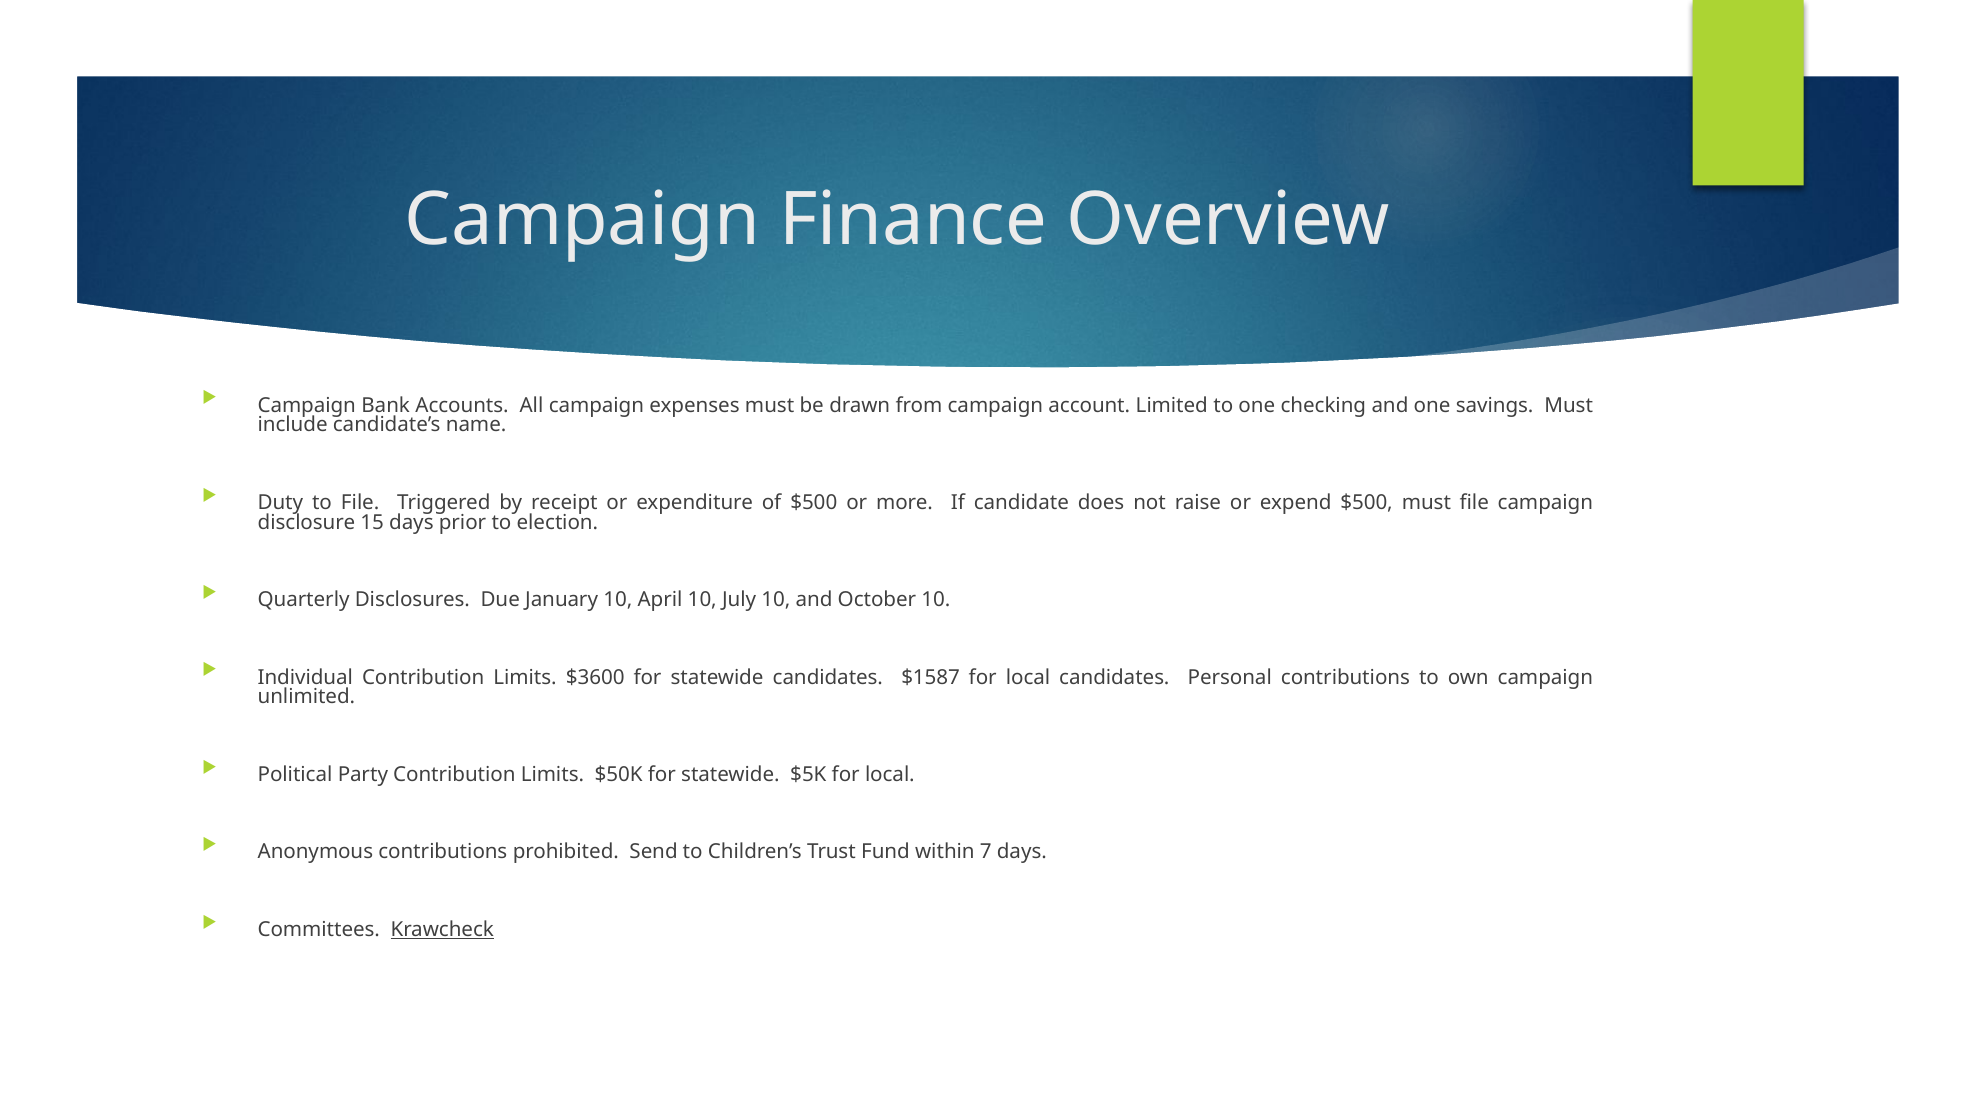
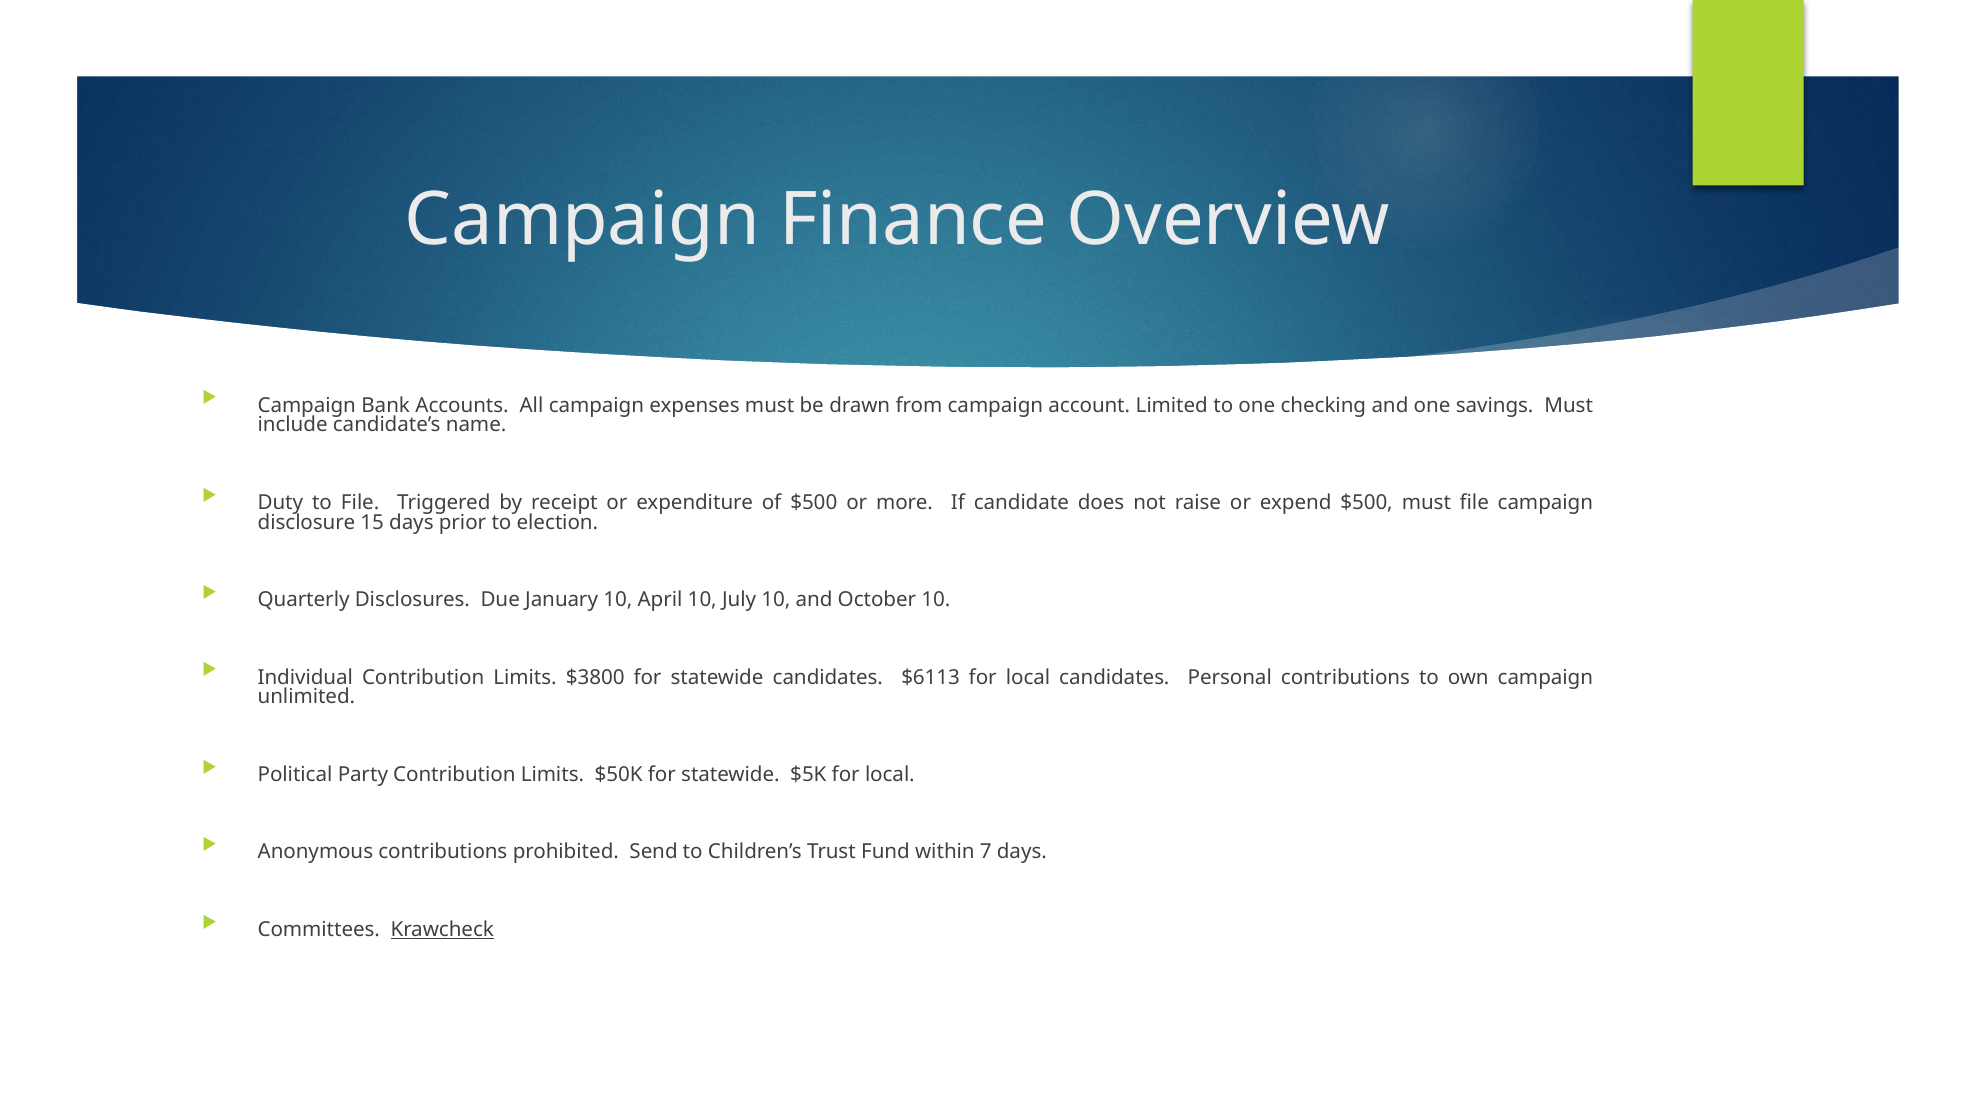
$3600: $3600 -> $3800
$1587: $1587 -> $6113
